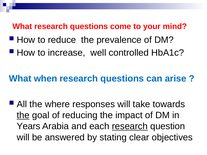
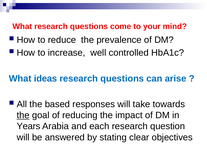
when: when -> ideas
where: where -> based
research at (130, 126) underline: present -> none
